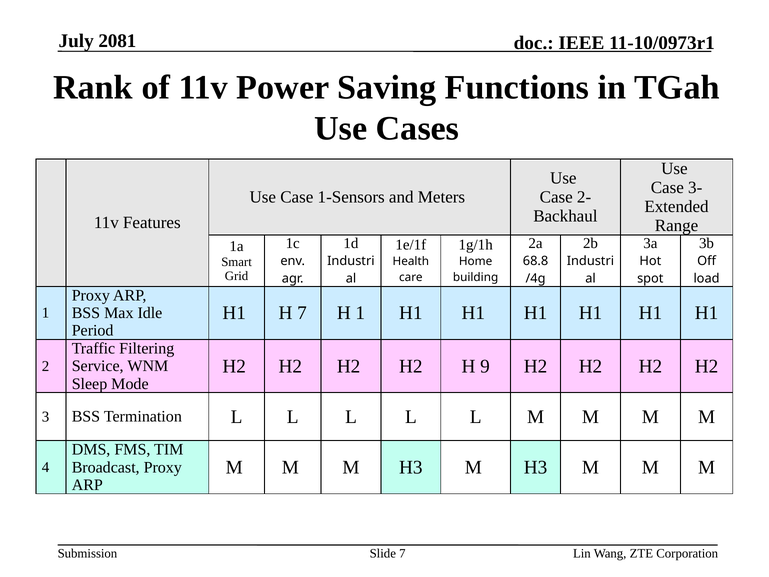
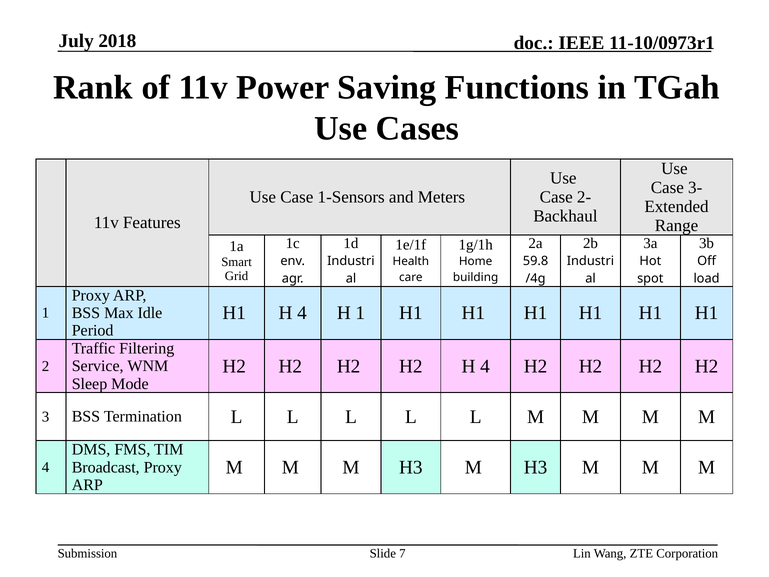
2081: 2081 -> 2018
68.8: 68.8 -> 59.8
H1 H 7: 7 -> 4
H2 H 9: 9 -> 4
